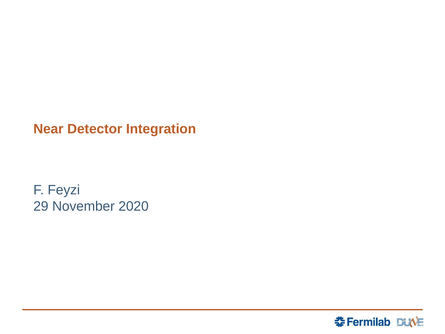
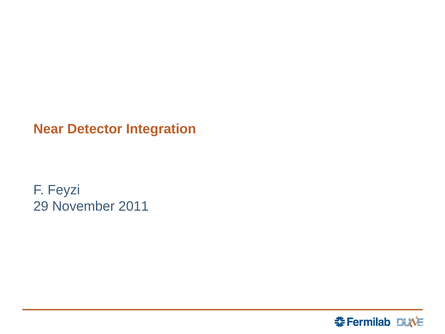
2020: 2020 -> 2011
